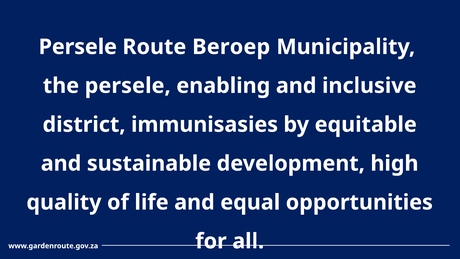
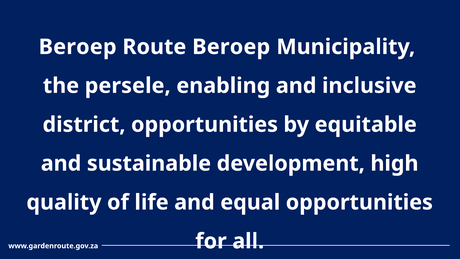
Persele at (78, 47): Persele -> Beroep
district immunisasies: immunisasies -> opportunities
